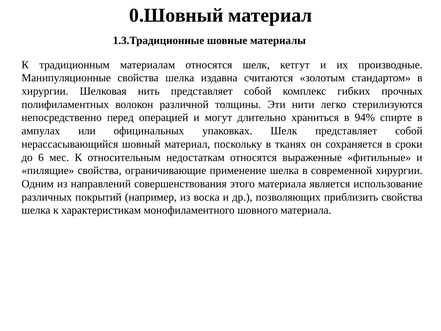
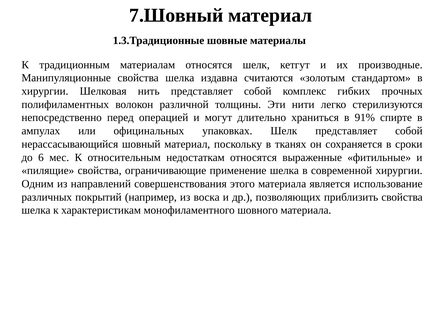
0.Шовный: 0.Шовный -> 7.Шовный
94%: 94% -> 91%
